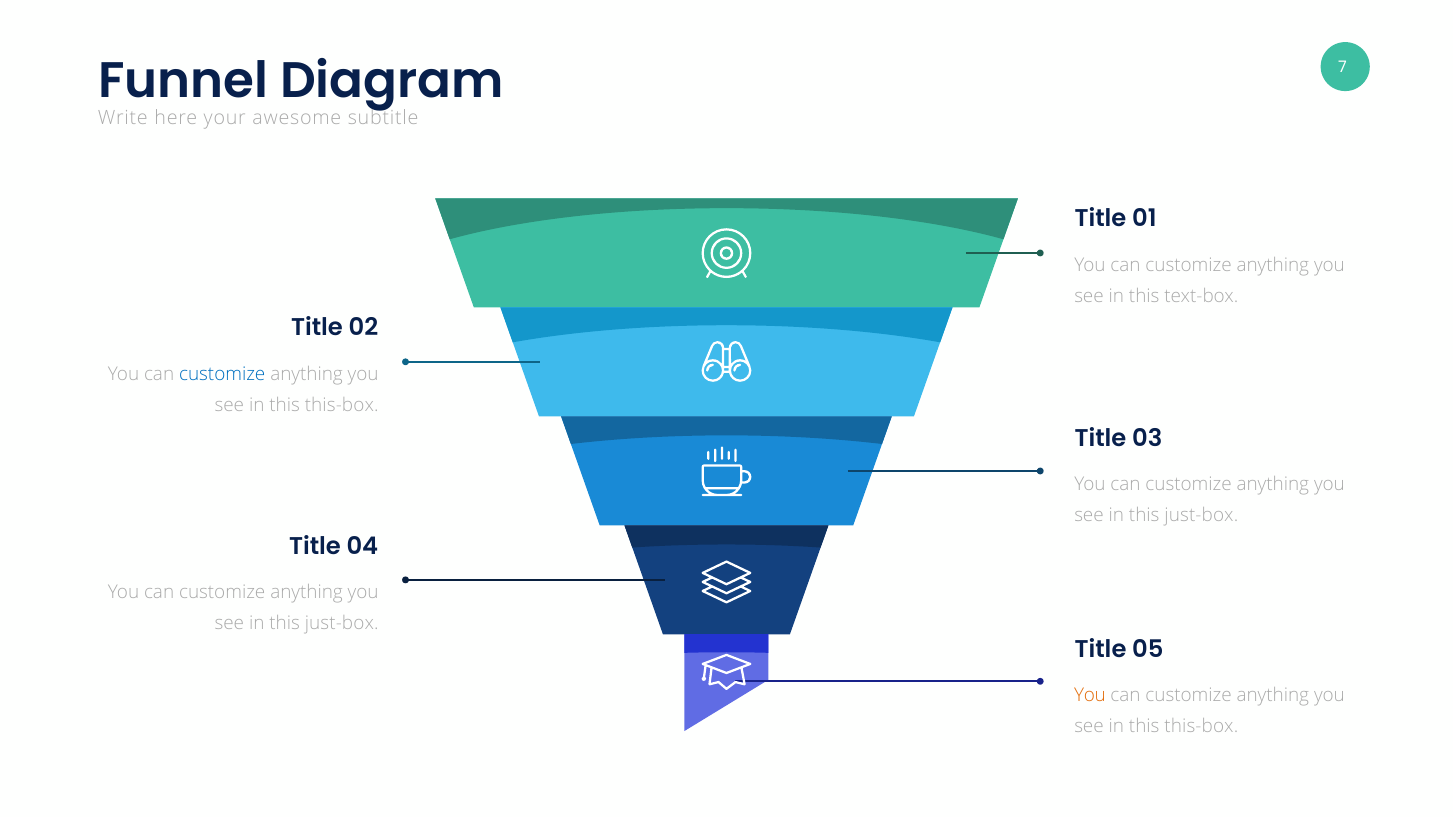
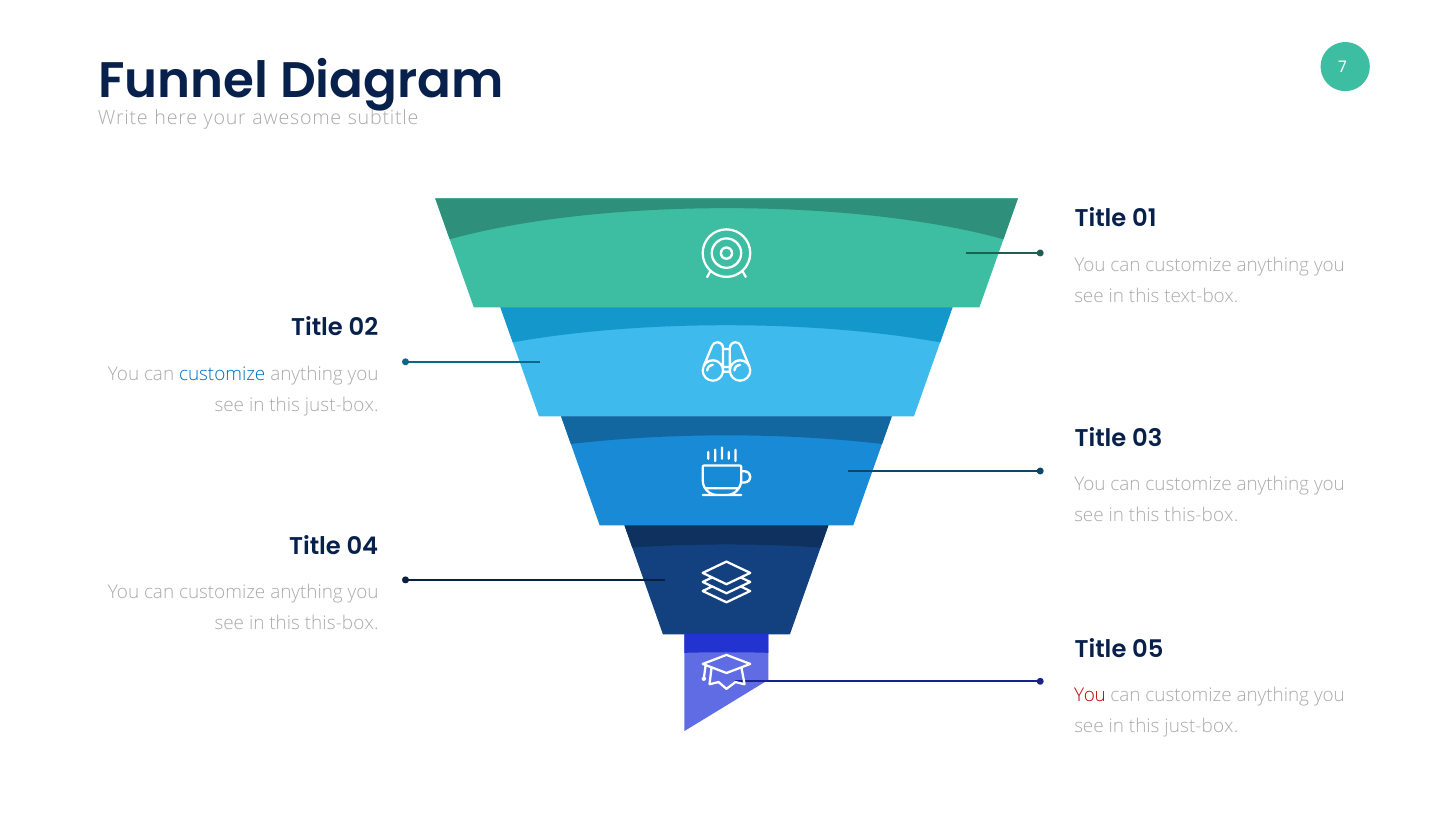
this-box at (342, 405): this-box -> just-box
just-box at (1201, 516): just-box -> this-box
just-box at (342, 624): just-box -> this-box
You at (1090, 696) colour: orange -> red
this-box at (1201, 727): this-box -> just-box
